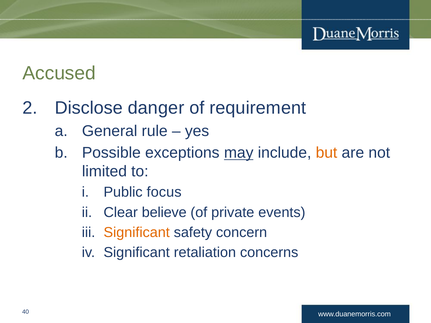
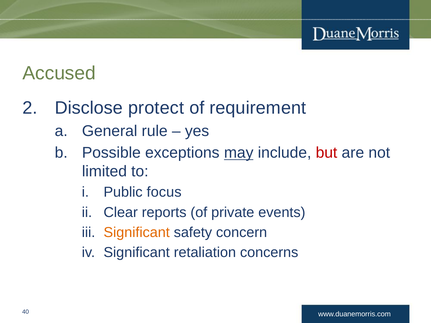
danger: danger -> protect
but colour: orange -> red
believe: believe -> reports
